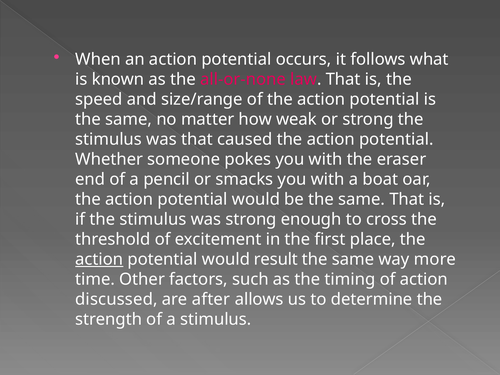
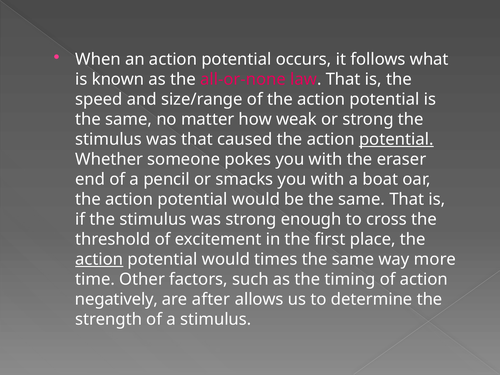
potential at (396, 139) underline: none -> present
result: result -> times
discussed: discussed -> negatively
